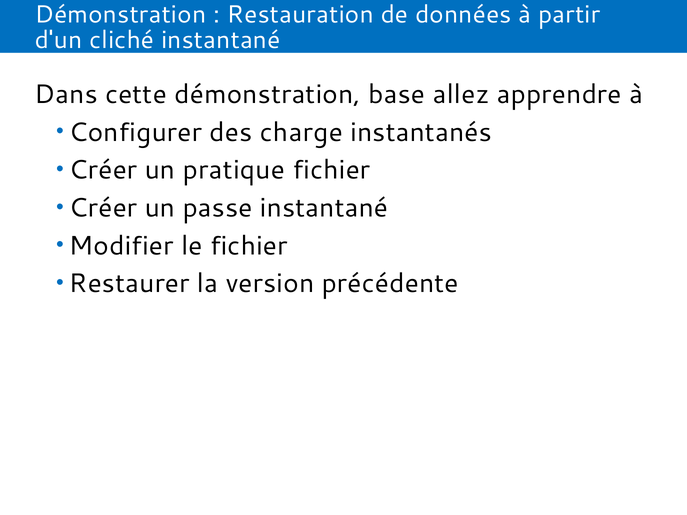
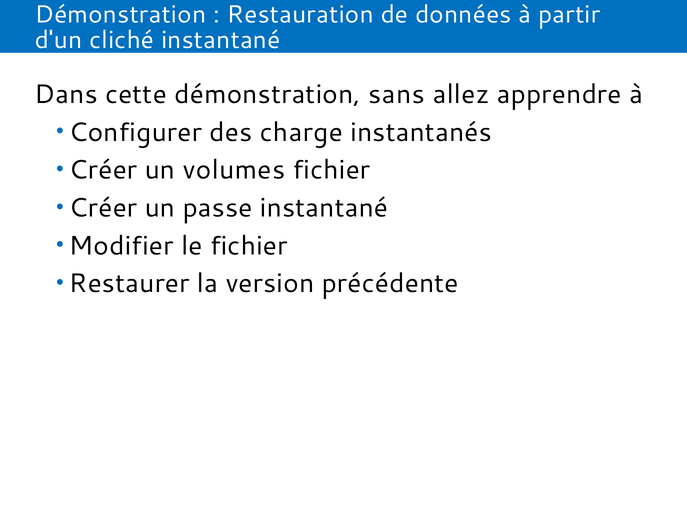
base: base -> sans
pratique: pratique -> volumes
